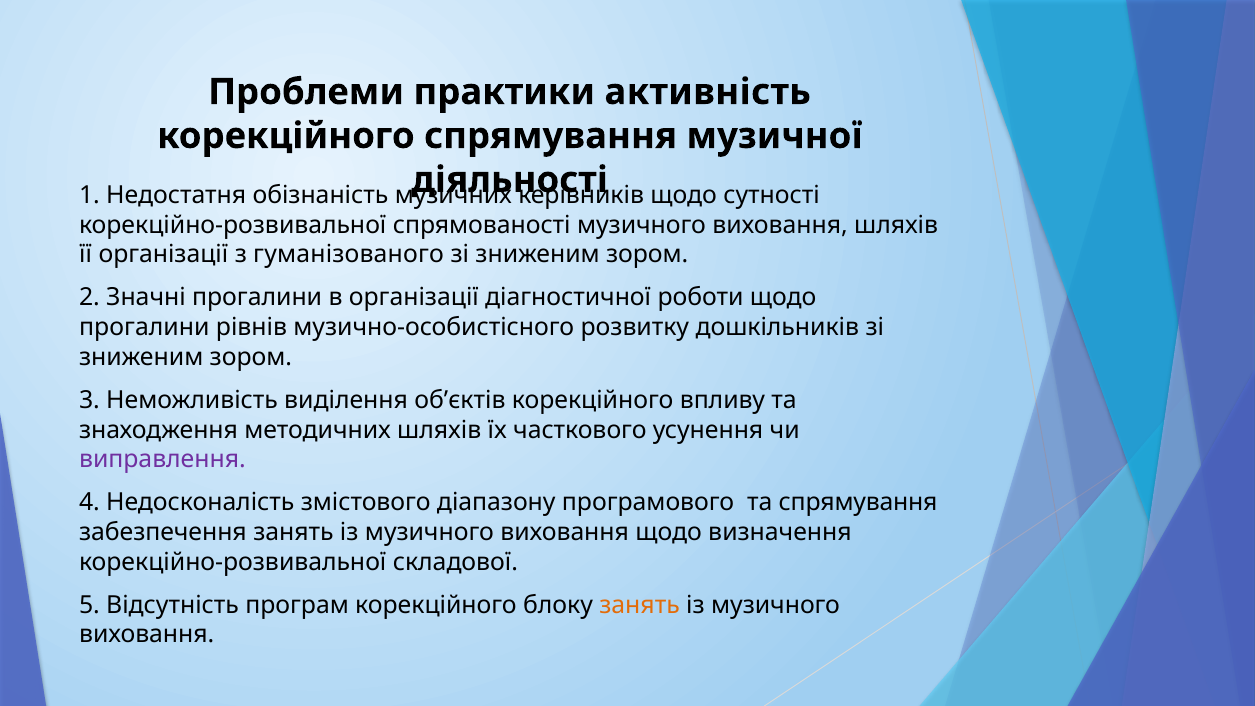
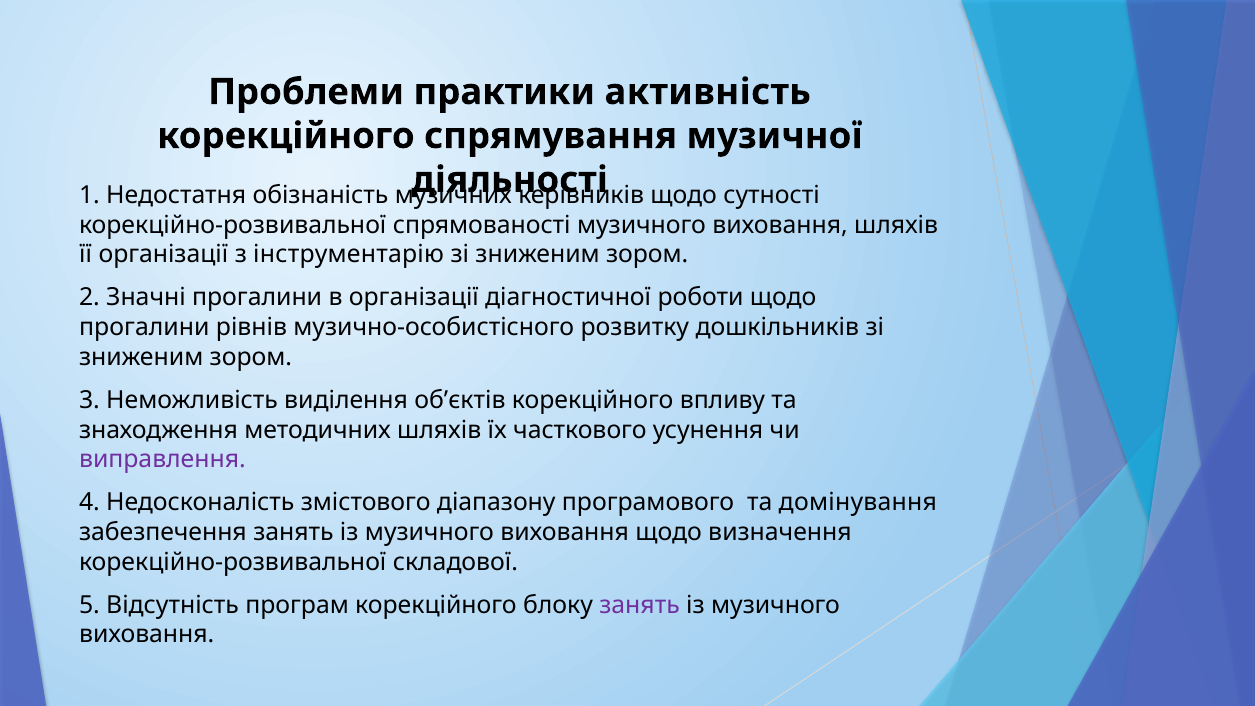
гуманізованого: гуманізованого -> інструментарію
та спрямування: спрямування -> домінування
занять at (640, 605) colour: orange -> purple
